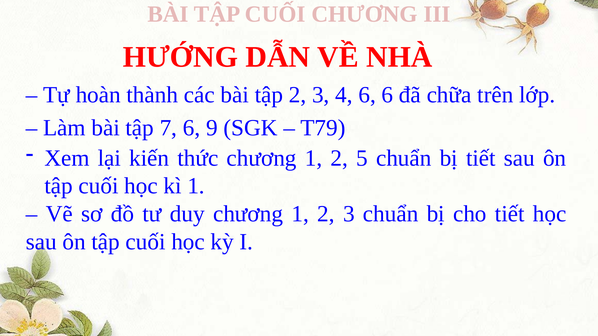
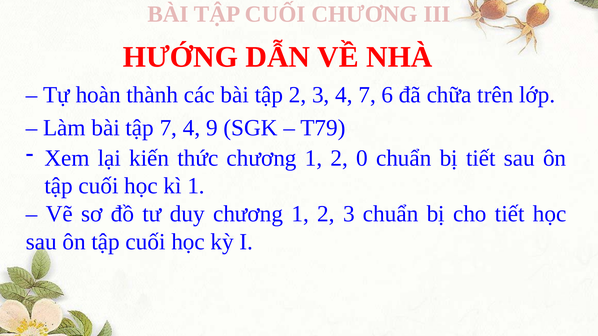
4 6: 6 -> 7
7 6: 6 -> 4
5: 5 -> 0
